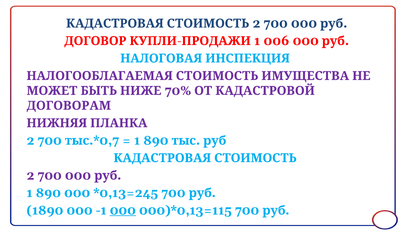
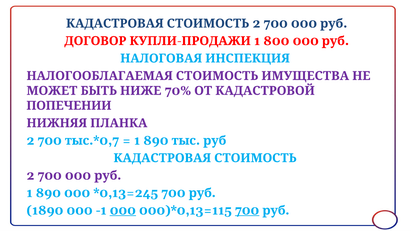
006: 006 -> 800
ДОГОВОРАМ: ДОГОВОРАМ -> ПОПЕЧЕНИИ
700 at (247, 211) underline: none -> present
